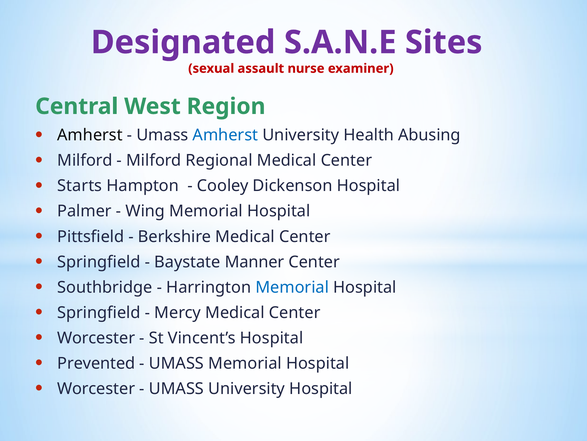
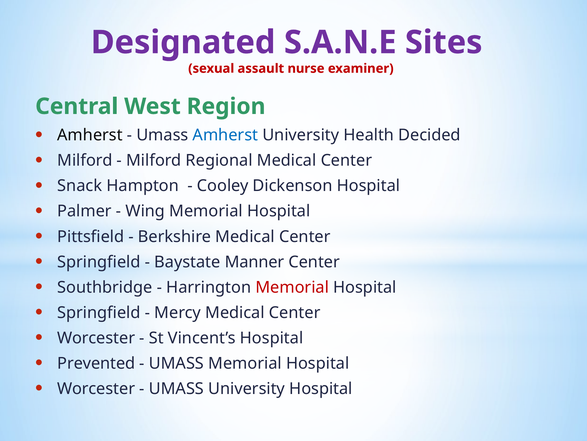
Abusing: Abusing -> Decided
Starts: Starts -> Snack
Memorial at (292, 287) colour: blue -> red
